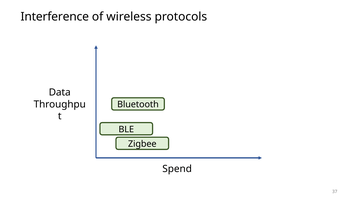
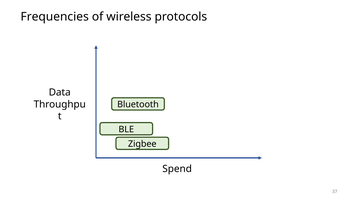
Interference: Interference -> Frequencies
